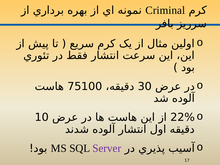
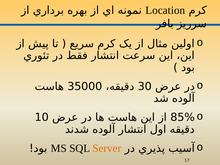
Criminal: Criminal -> Location
75100: 75100 -> 35000
22%: 22% -> 85%
Server colour: purple -> orange
